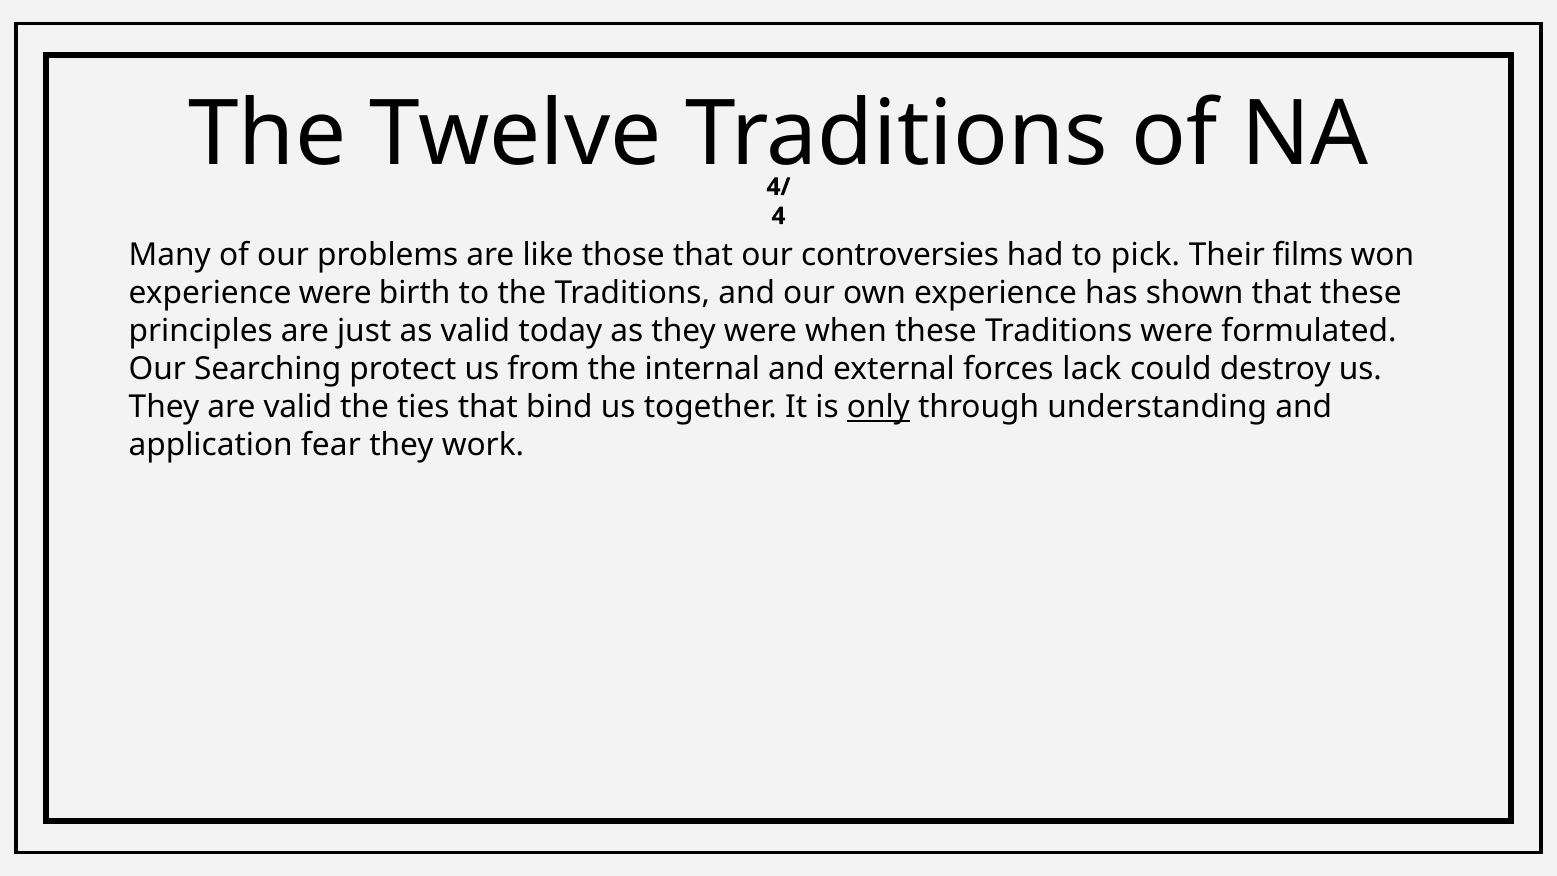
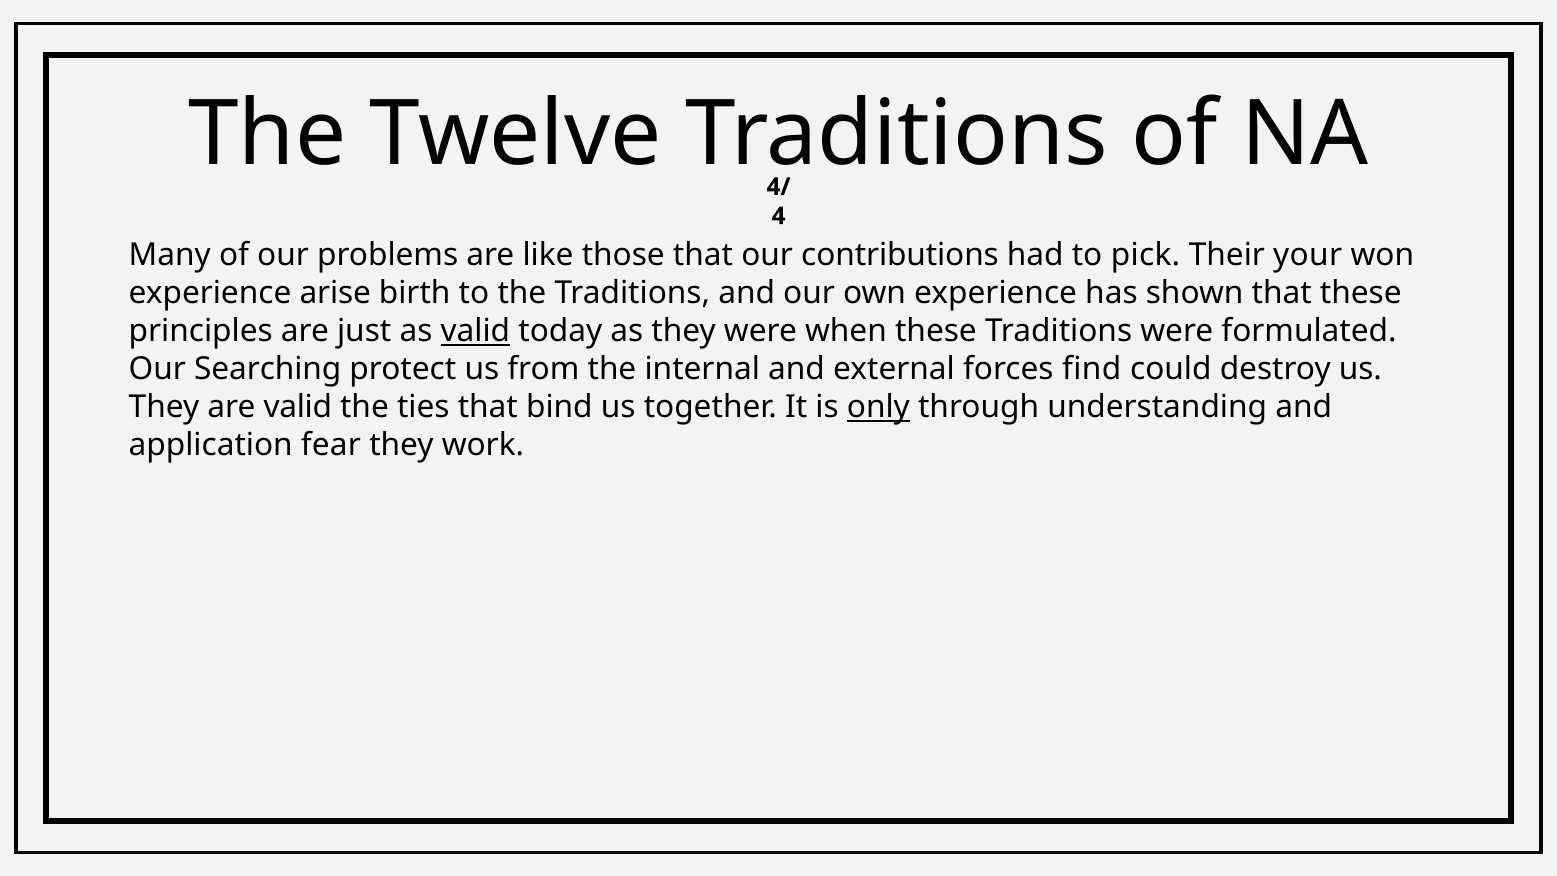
controversies: controversies -> contributions
films: films -> your
experience were: were -> arise
valid at (475, 331) underline: none -> present
lack: lack -> find
